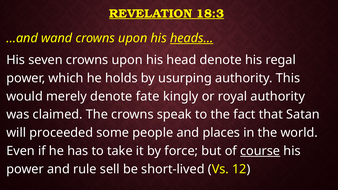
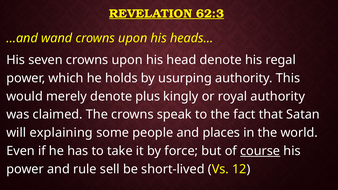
18:3: 18:3 -> 62:3
heads underline: present -> none
fate: fate -> plus
proceeded: proceeded -> explaining
